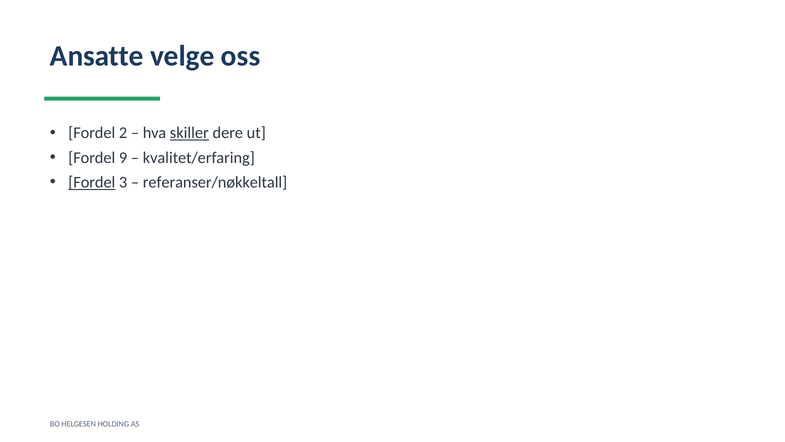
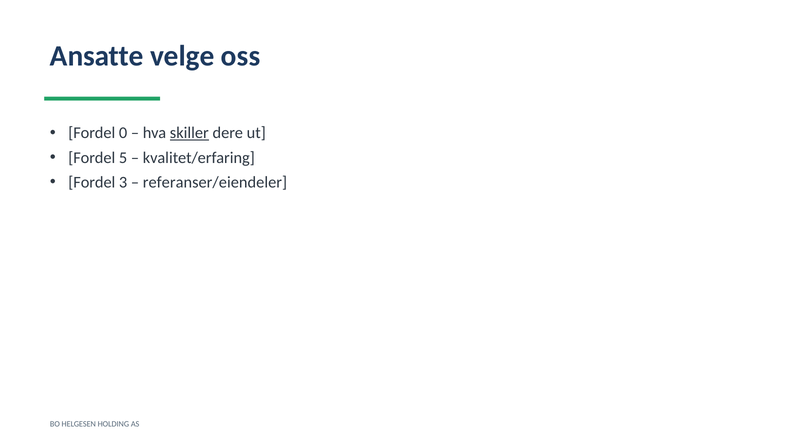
2: 2 -> 0
9: 9 -> 5
Fordel at (92, 182) underline: present -> none
referanser/nøkkeltall: referanser/nøkkeltall -> referanser/eiendeler
